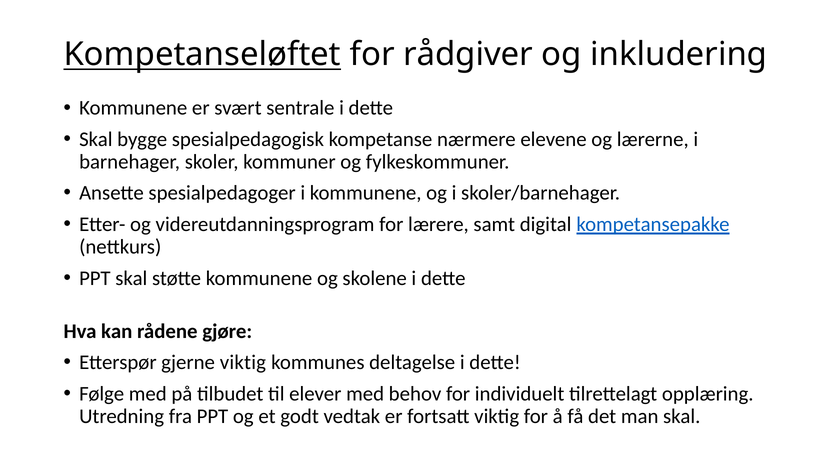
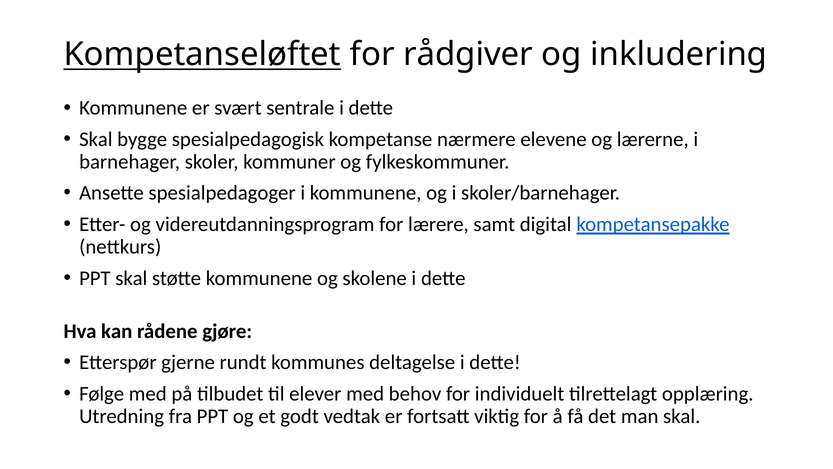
gjerne viktig: viktig -> rundt
